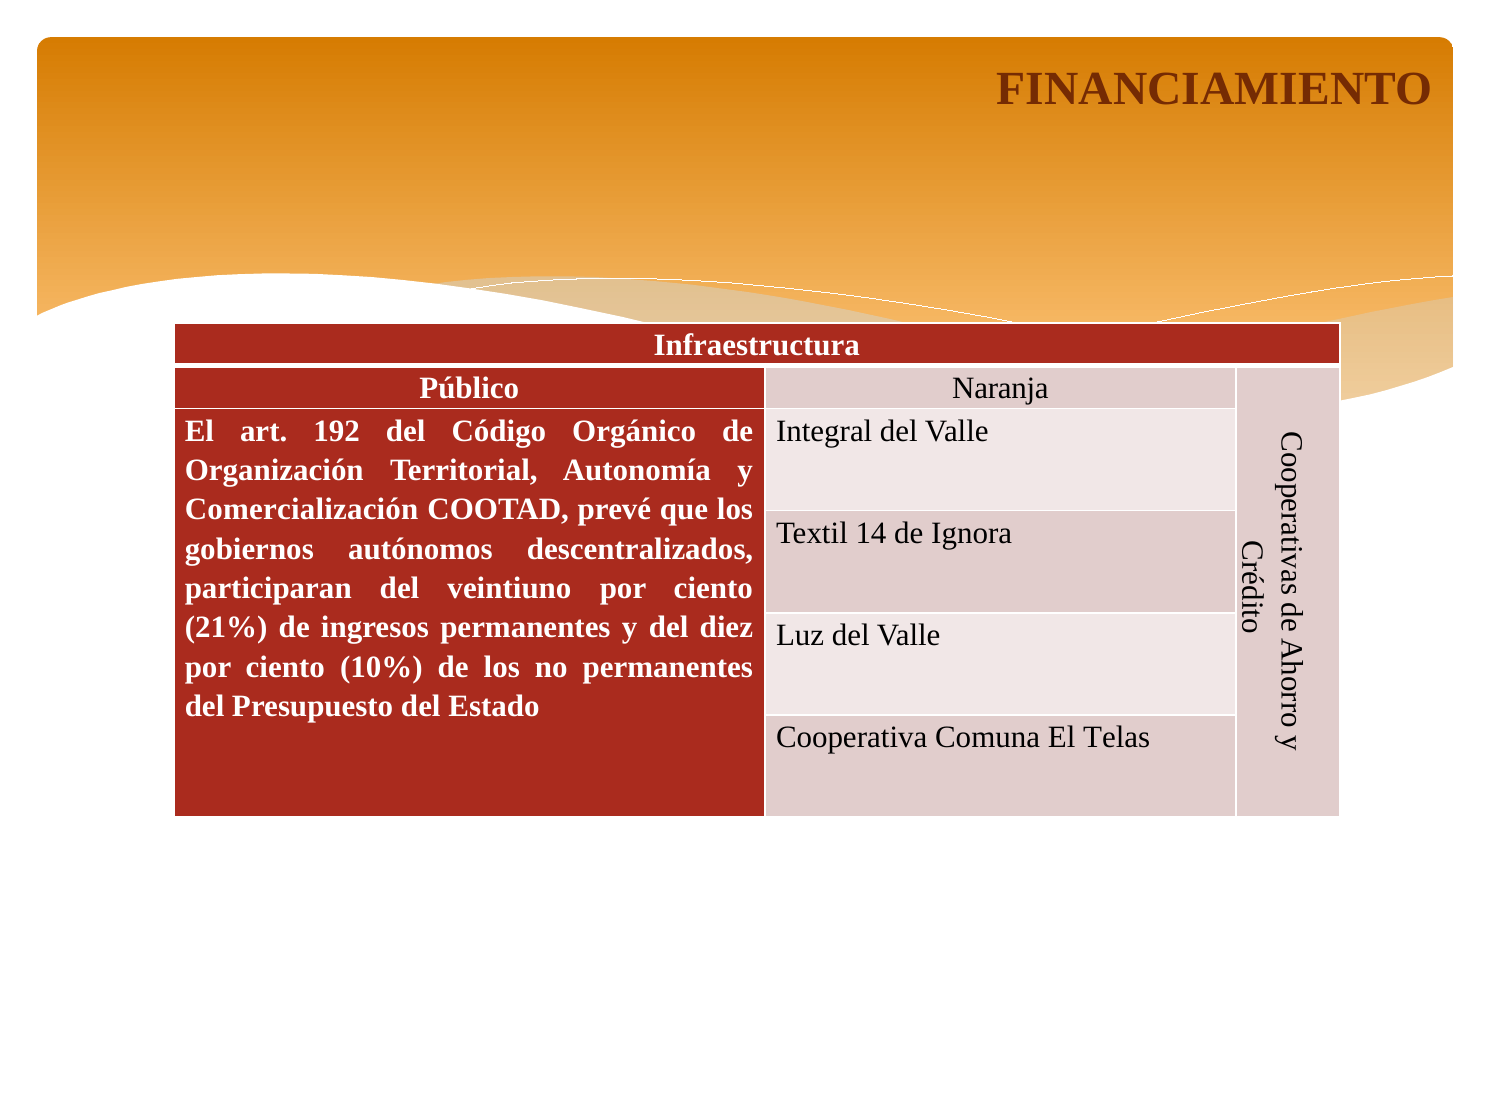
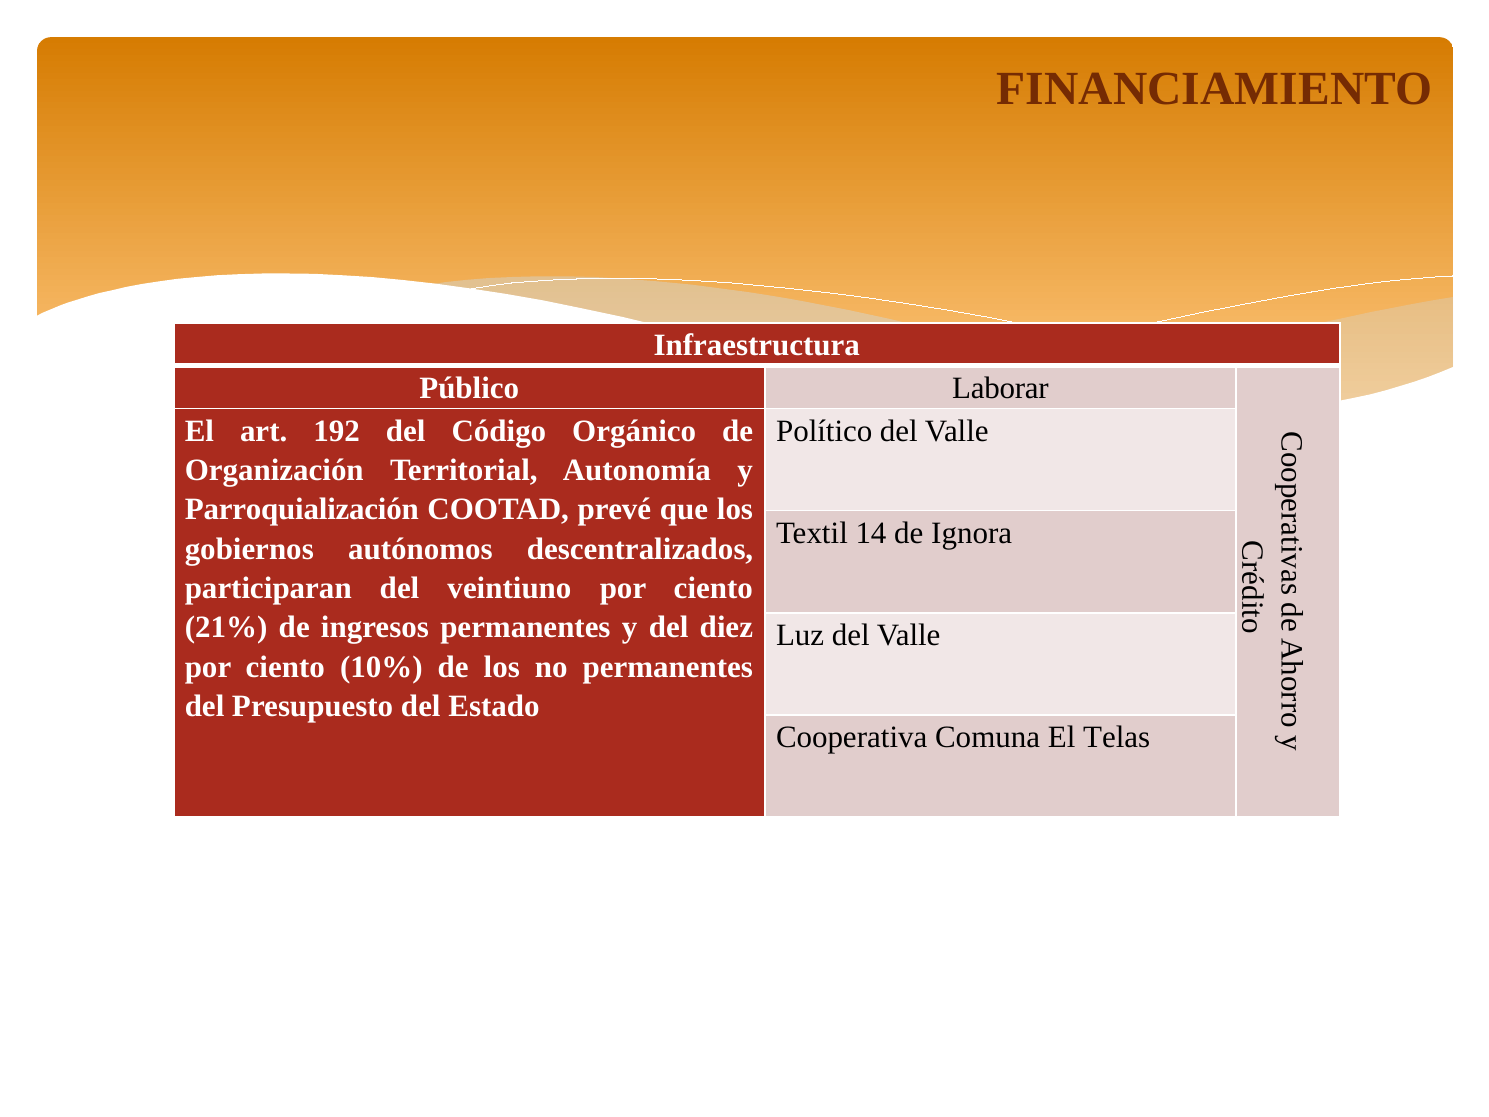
Naranja: Naranja -> Laborar
Integral: Integral -> Político
Comercialización: Comercialización -> Parroquialización
